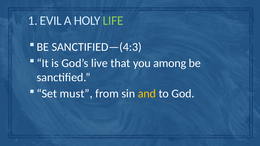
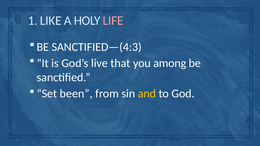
EVIL: EVIL -> LIKE
LIFE colour: light green -> pink
must: must -> been
